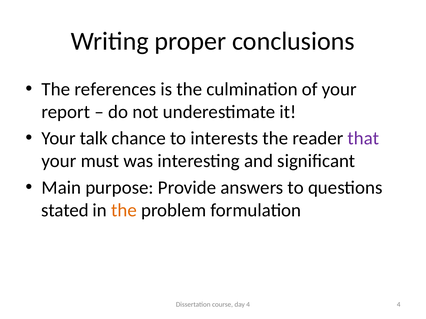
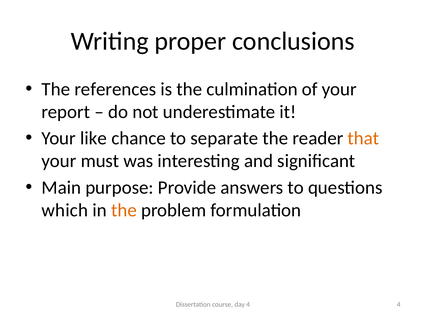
talk: talk -> like
interests: interests -> separate
that colour: purple -> orange
stated: stated -> which
